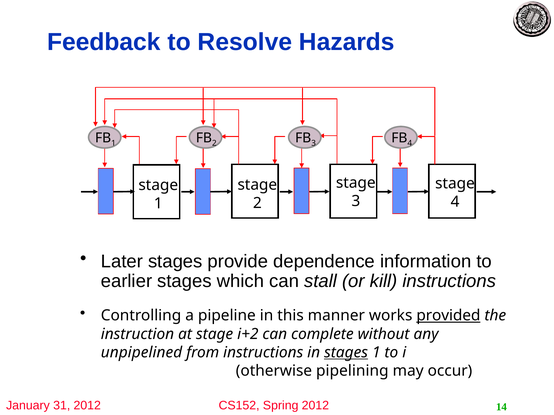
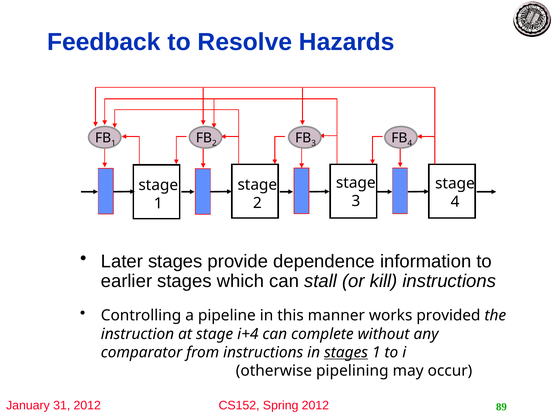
provided underline: present -> none
i+2: i+2 -> i+4
unpipelined: unpipelined -> comparator
14: 14 -> 89
